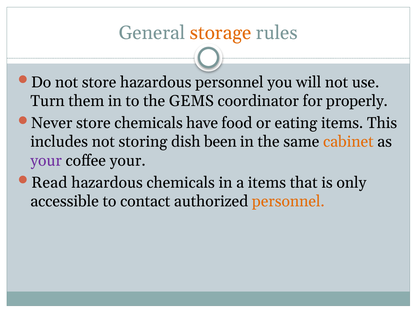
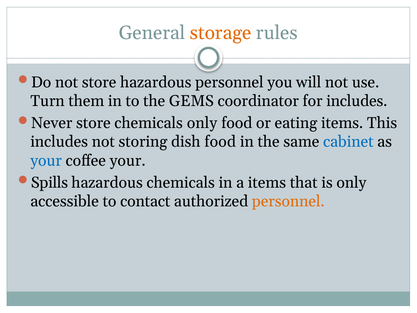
for properly: properly -> includes
chemicals have: have -> only
dish been: been -> food
cabinet colour: orange -> blue
your at (46, 160) colour: purple -> blue
Read: Read -> Spills
